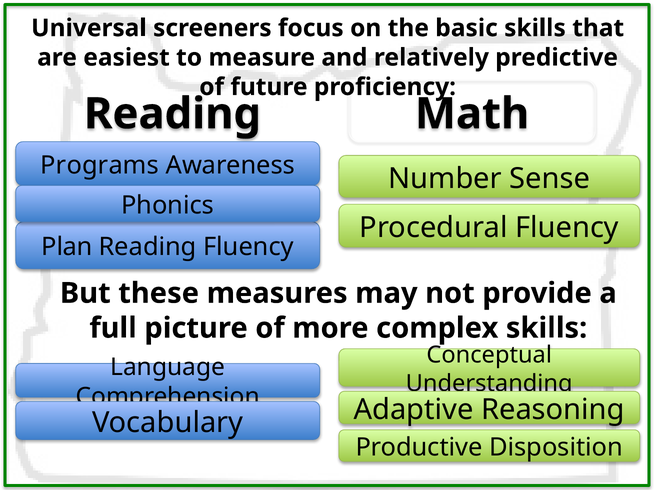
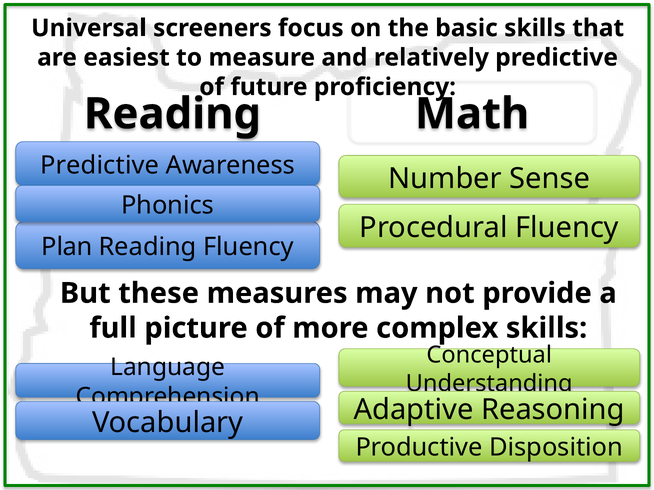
Programs at (100, 166): Programs -> Predictive
